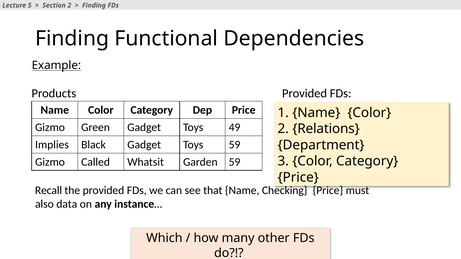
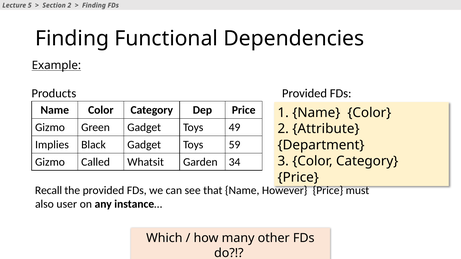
Relations: Relations -> Attribute
Garden 59: 59 -> 34
Checking: Checking -> However
data: data -> user
